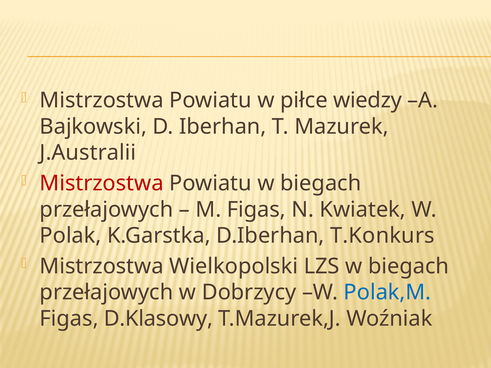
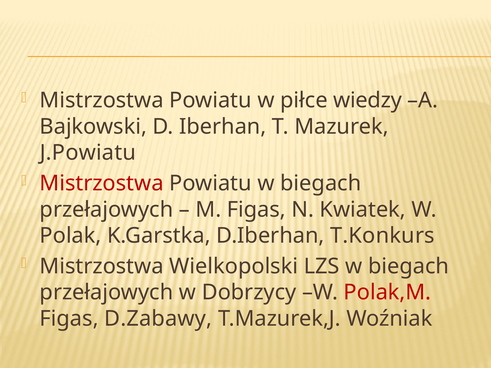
J.Australii: J.Australii -> J.Powiatu
Polak,M colour: blue -> red
D.Klasowy: D.Klasowy -> D.Zabawy
